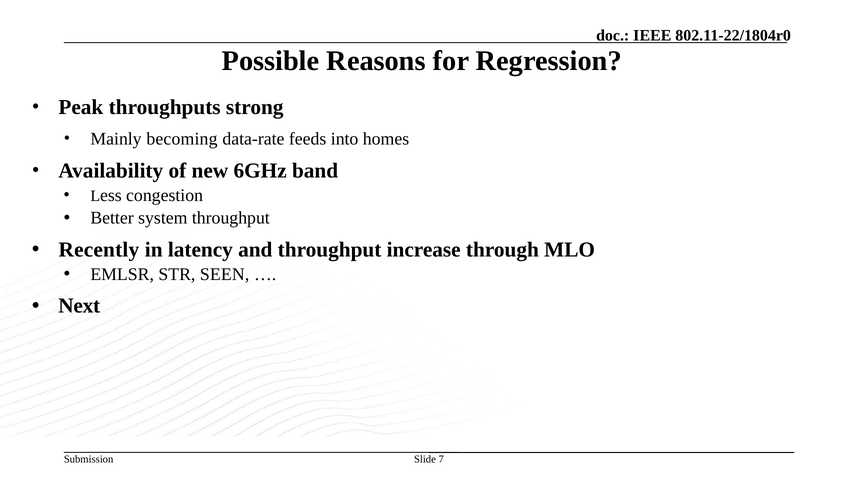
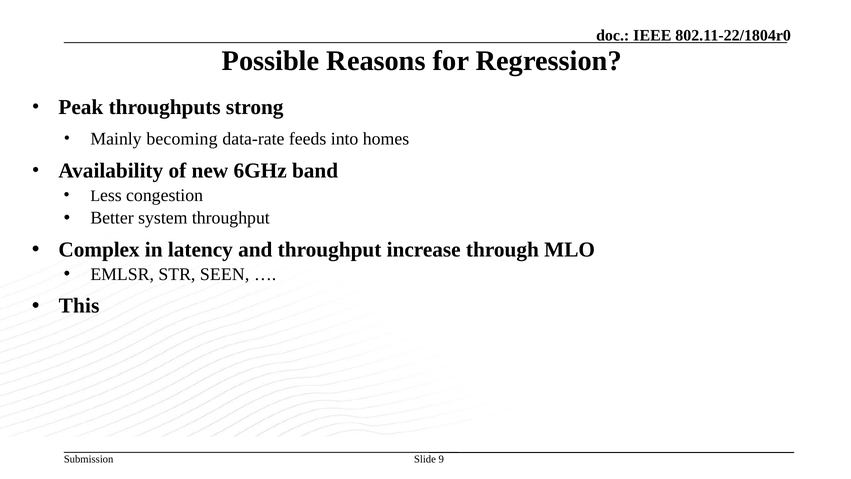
Recently: Recently -> Complex
Next: Next -> This
7: 7 -> 9
